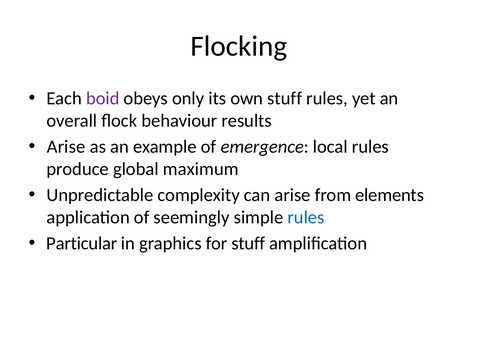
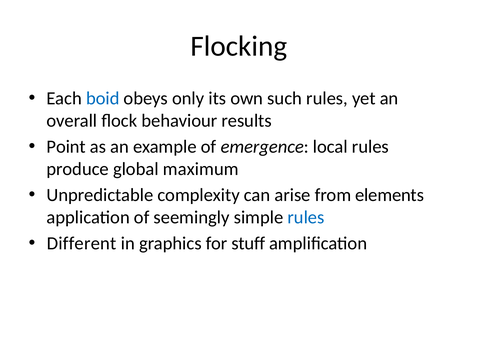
boid colour: purple -> blue
own stuff: stuff -> such
Arise at (66, 147): Arise -> Point
Particular: Particular -> Different
